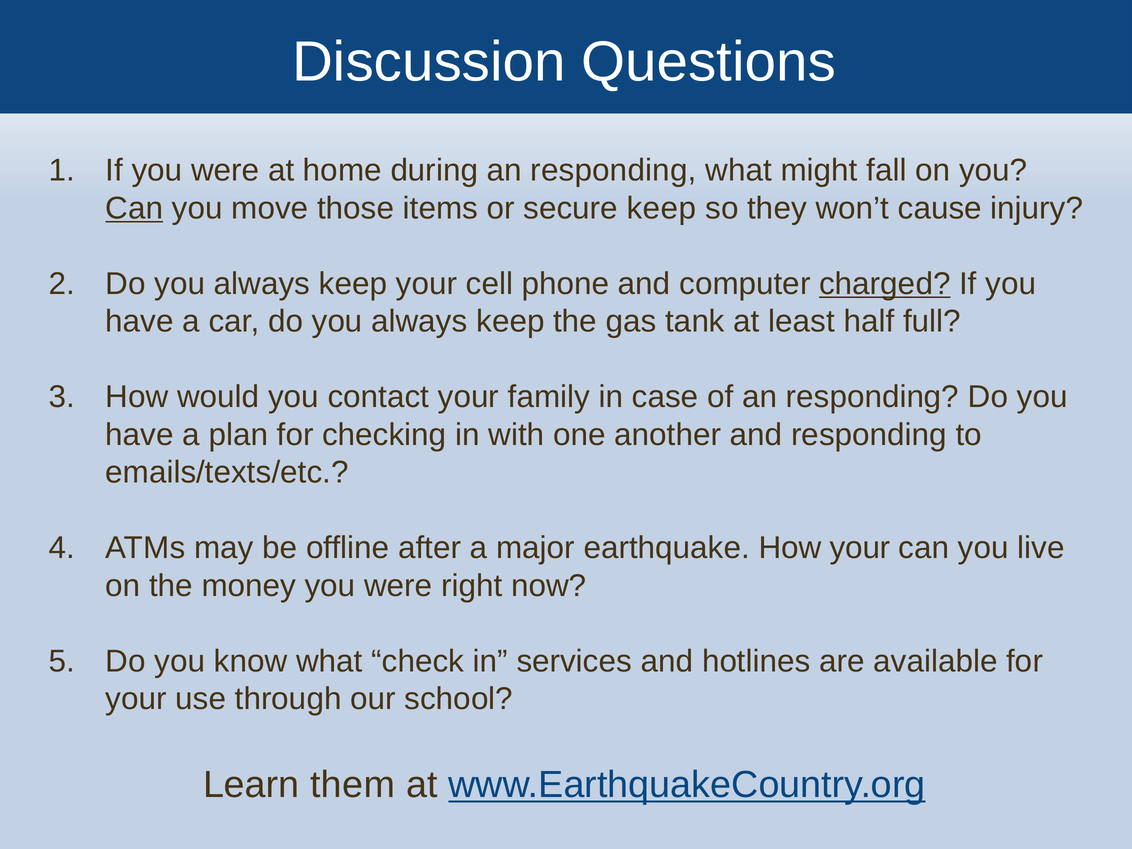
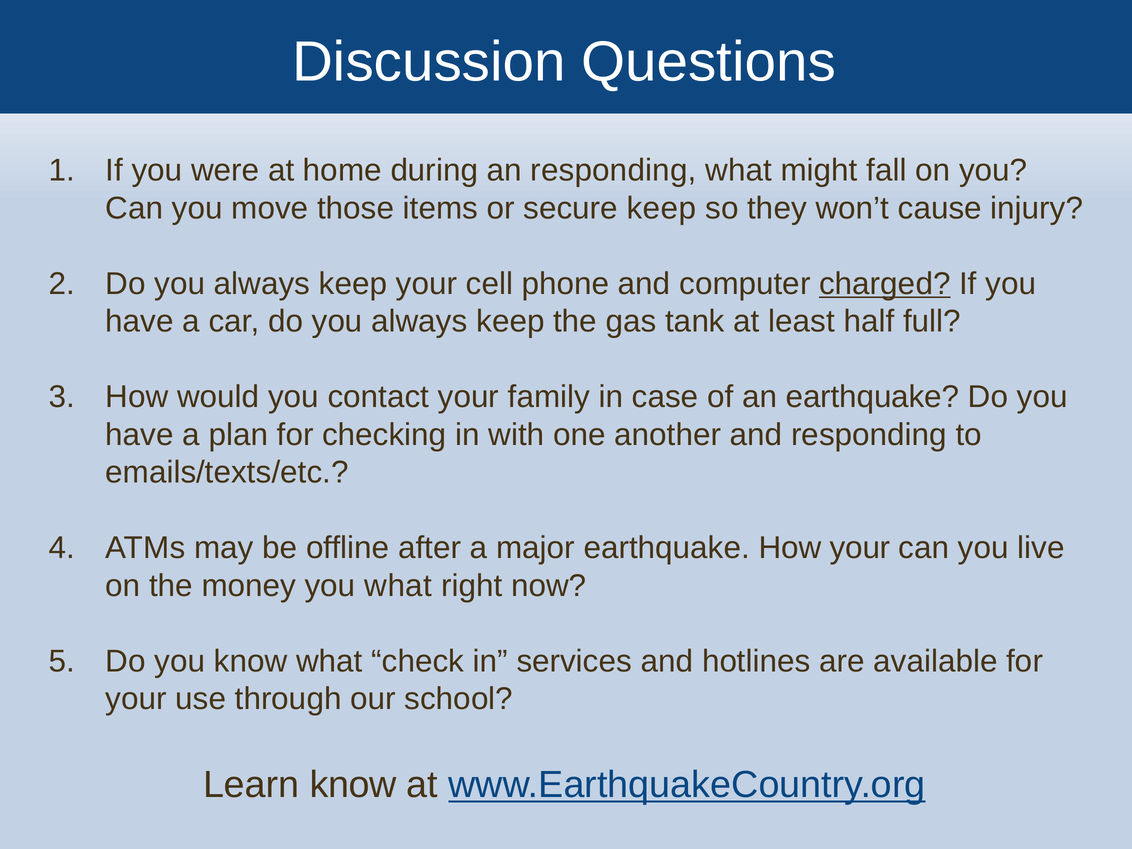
Can at (134, 208) underline: present -> none
of an responding: responding -> earthquake
money you were: were -> what
Learn them: them -> know
